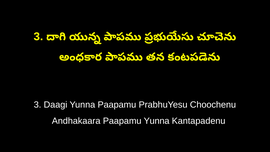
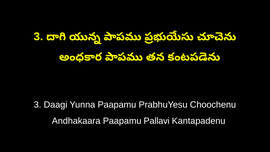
Paapamu Yunna: Yunna -> Pallavi
